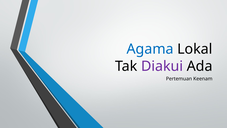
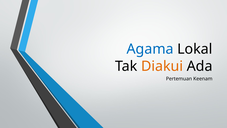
Diakui colour: purple -> orange
